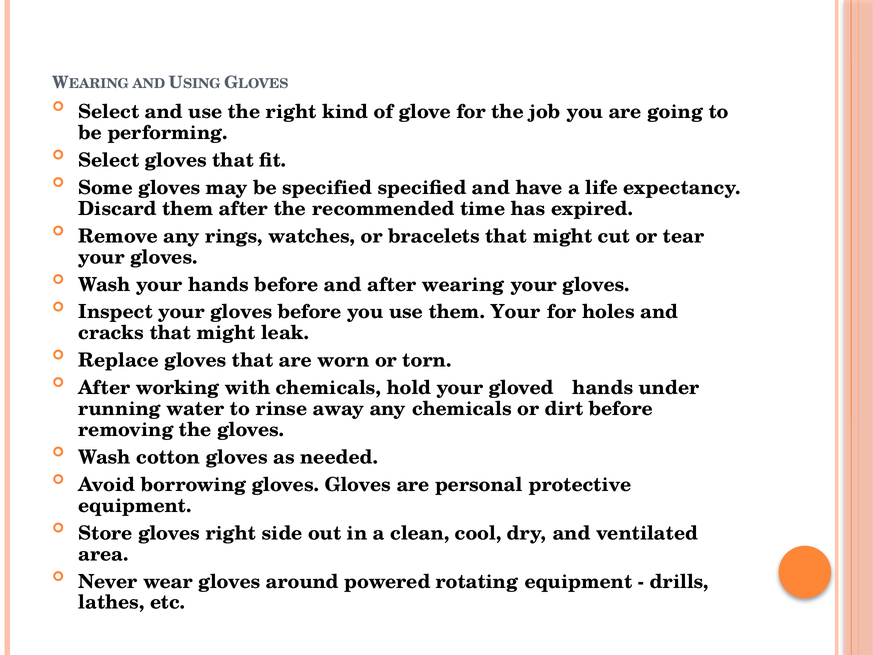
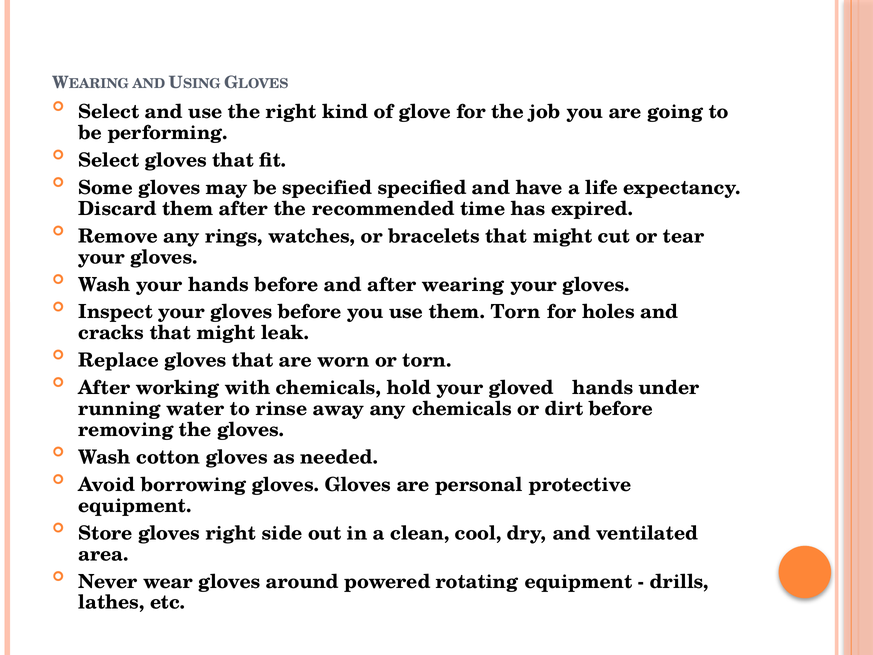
them Your: Your -> Torn
